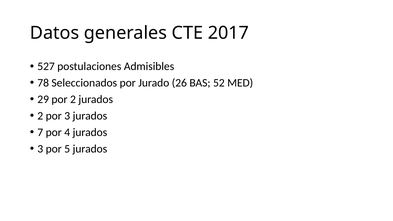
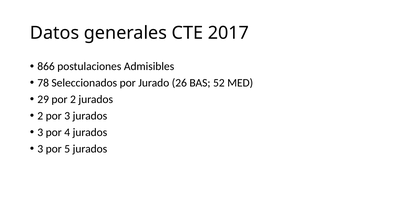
527: 527 -> 866
7 at (40, 132): 7 -> 3
